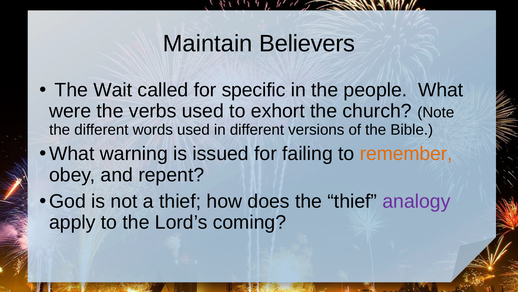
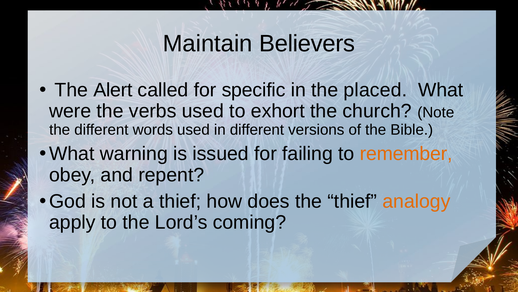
Wait: Wait -> Alert
people: people -> placed
analogy colour: purple -> orange
